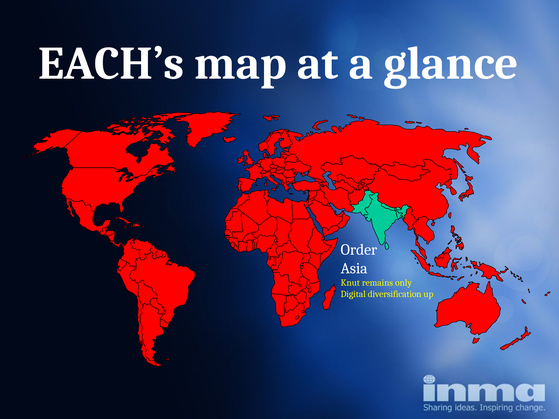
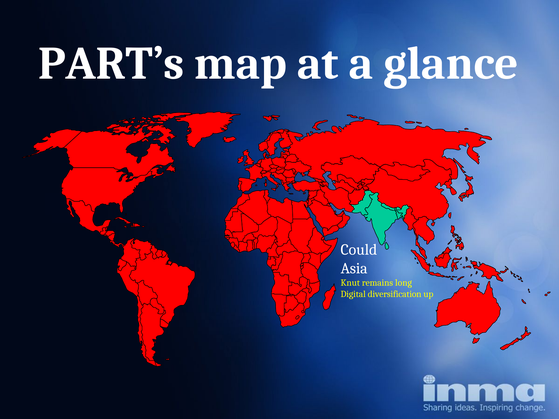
EACH’s: EACH’s -> PART’s
Order: Order -> Could
only: only -> long
